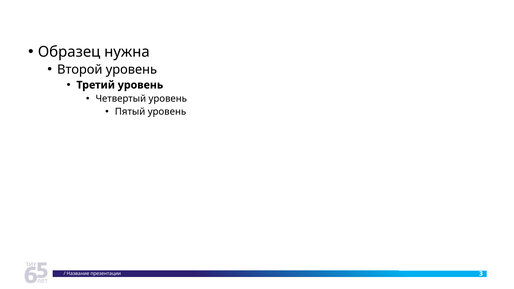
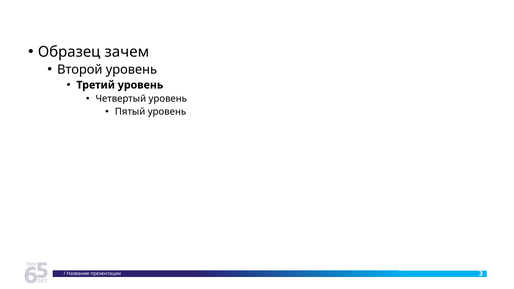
нужна: нужна -> зачем
